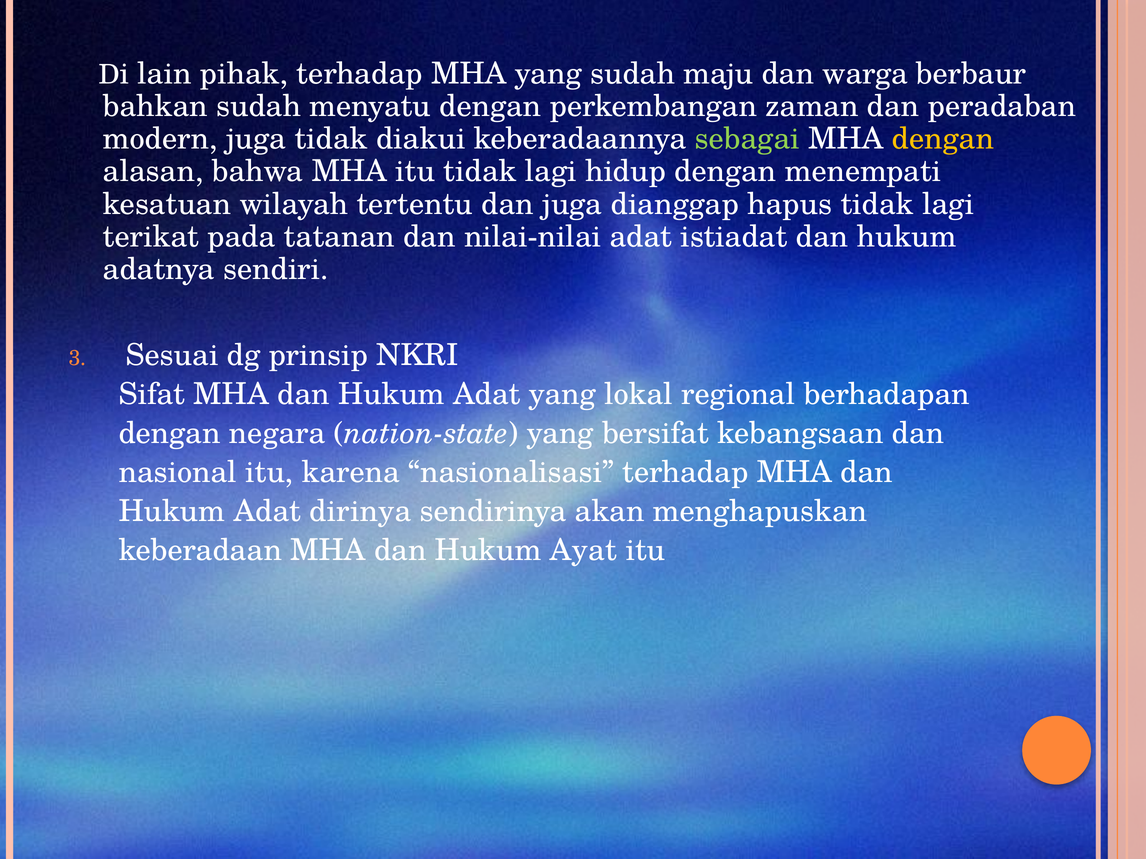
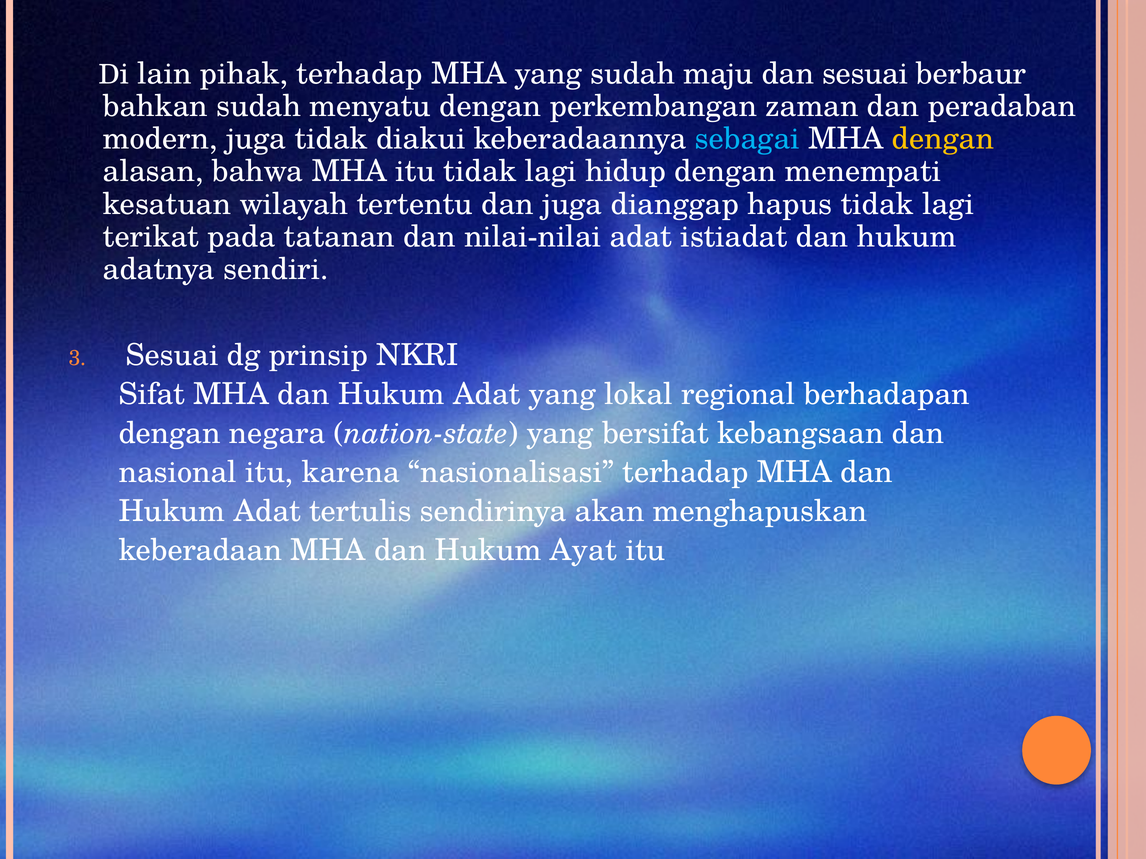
dan warga: warga -> sesuai
sebagai colour: light green -> light blue
dirinya: dirinya -> tertulis
